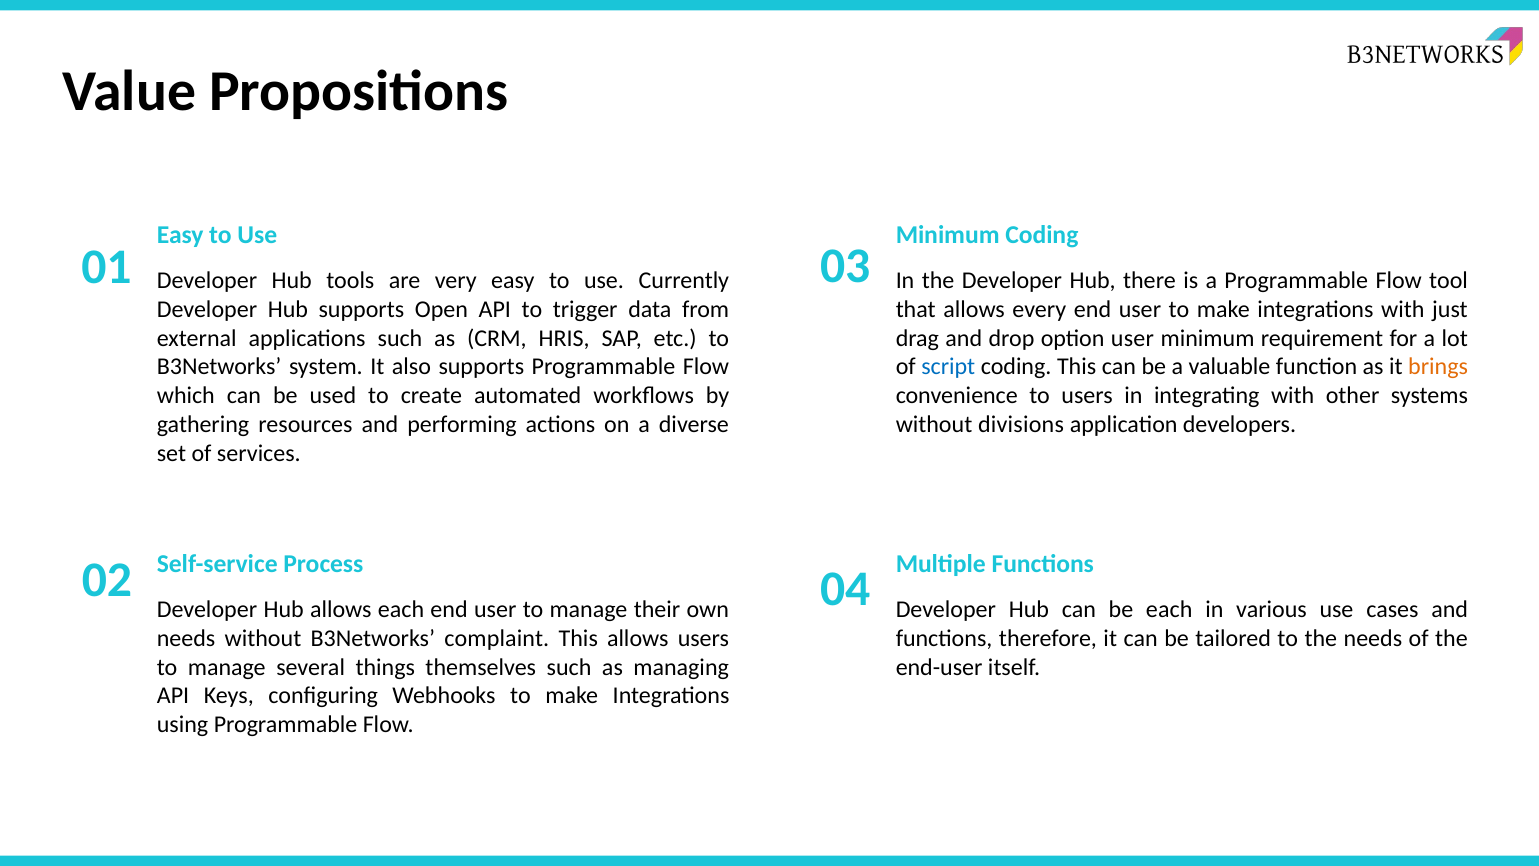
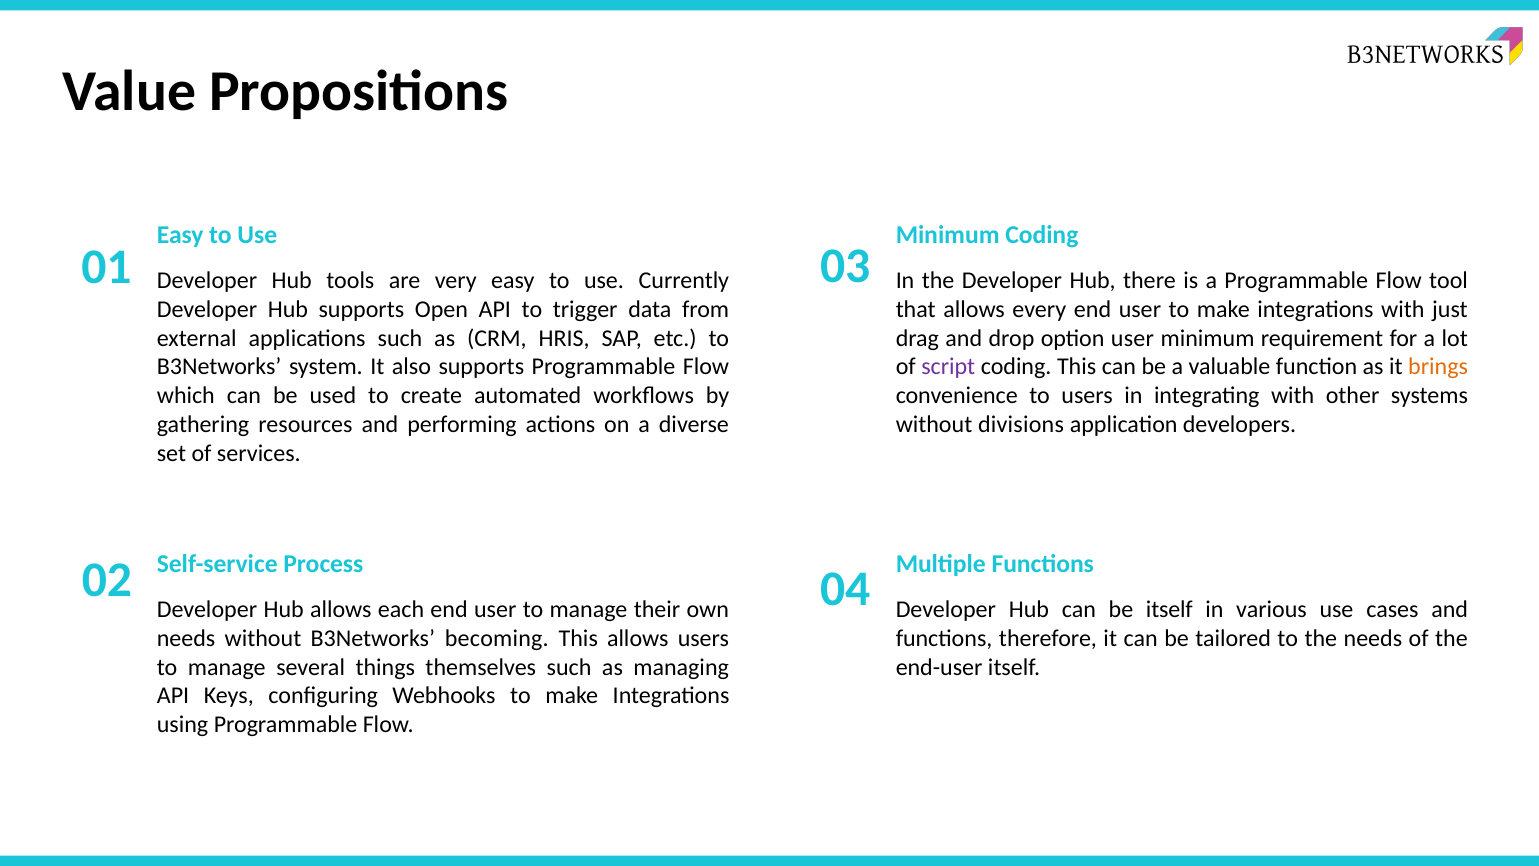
script colour: blue -> purple
be each: each -> itself
complaint: complaint -> becoming
